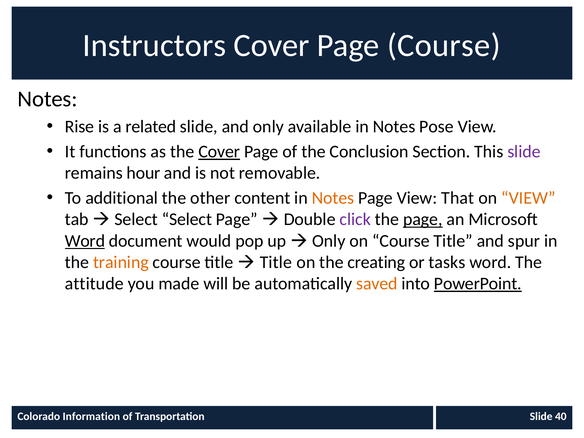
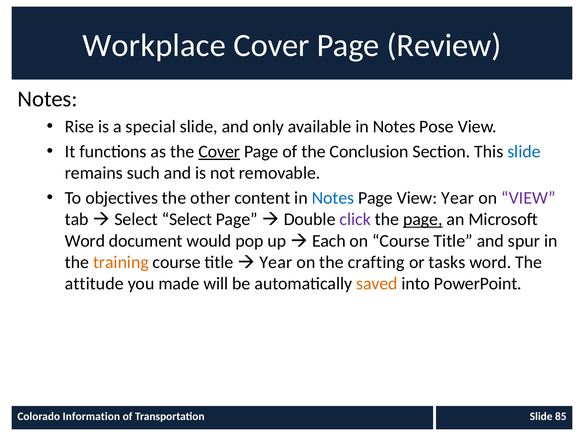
Instructors: Instructors -> Workplace
Page Course: Course -> Review
related: related -> special
slide at (524, 152) colour: purple -> blue
hour: hour -> such
additional: additional -> objectives
Notes at (333, 198) colour: orange -> blue
View That: That -> Year
VIEW at (528, 198) colour: orange -> purple
Word at (85, 241) underline: present -> none
Only at (329, 241): Only -> Each
Title at (276, 262): Title -> Year
creating: creating -> crafting
PowerPoint underline: present -> none
40: 40 -> 85
